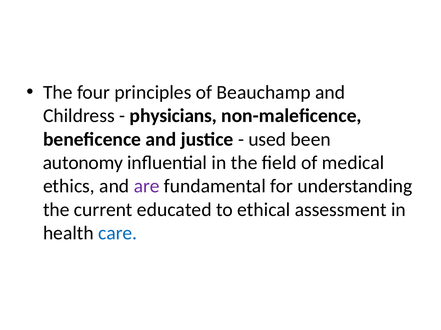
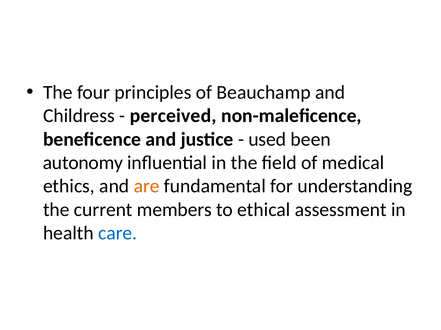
physicians: physicians -> perceived
are colour: purple -> orange
educated: educated -> members
